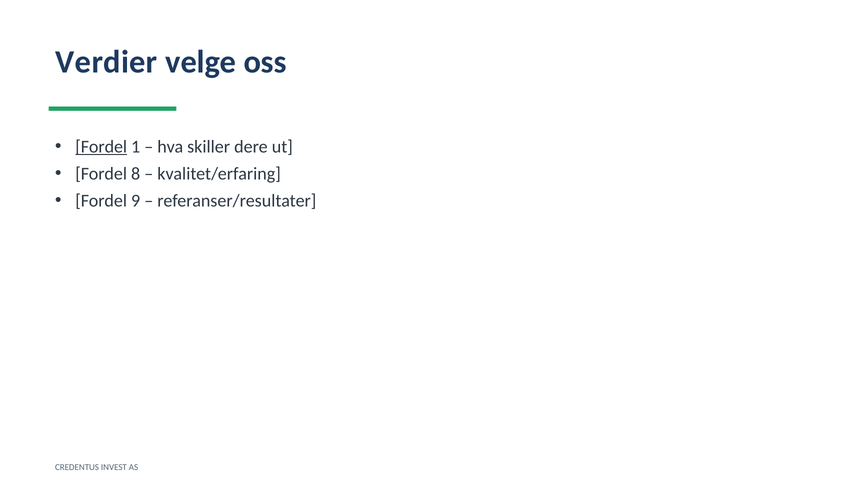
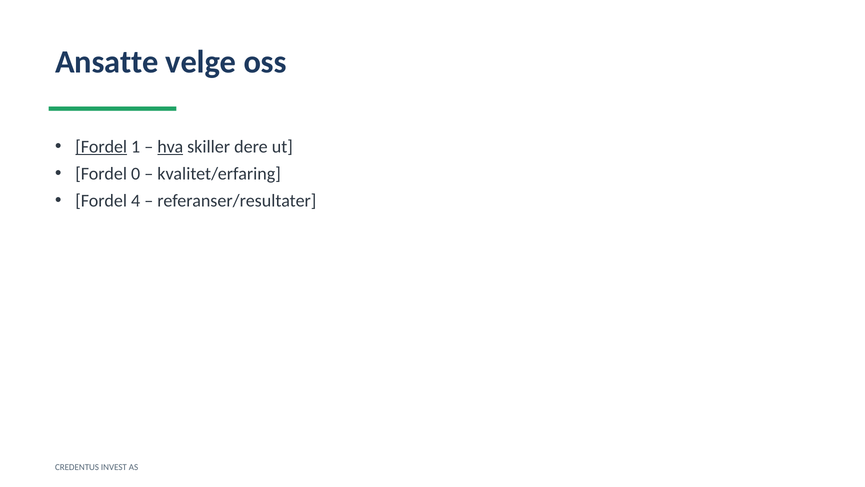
Verdier: Verdier -> Ansatte
hva underline: none -> present
8: 8 -> 0
9: 9 -> 4
